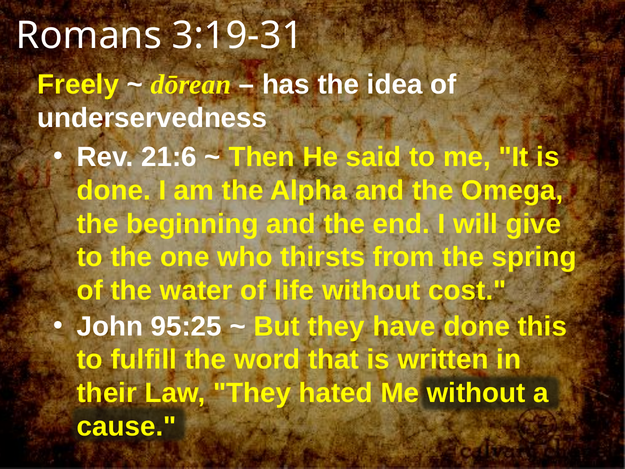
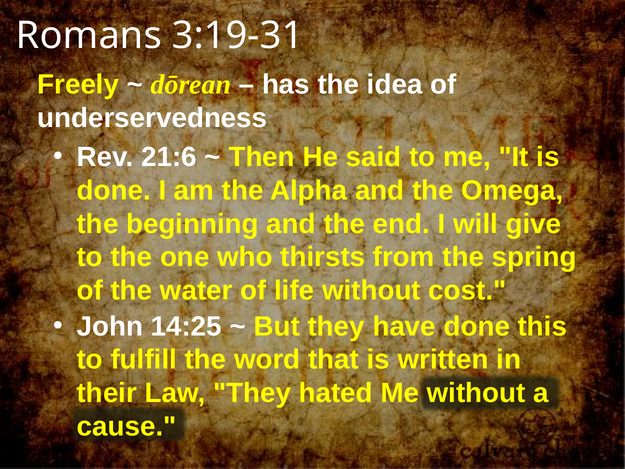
95:25: 95:25 -> 14:25
